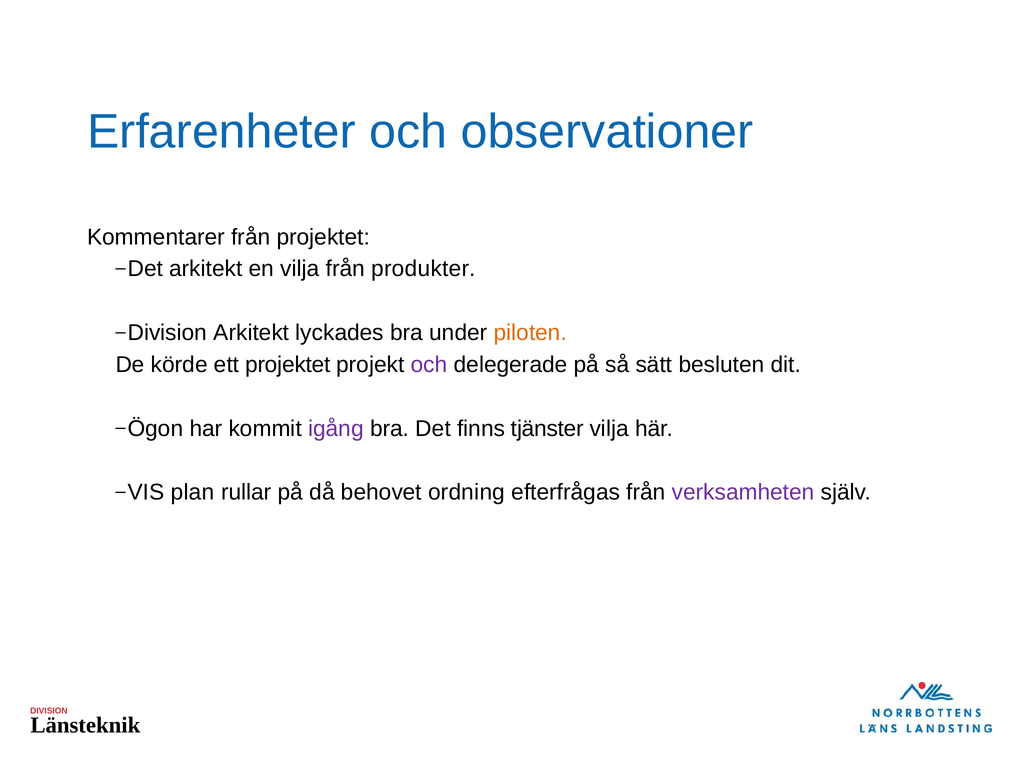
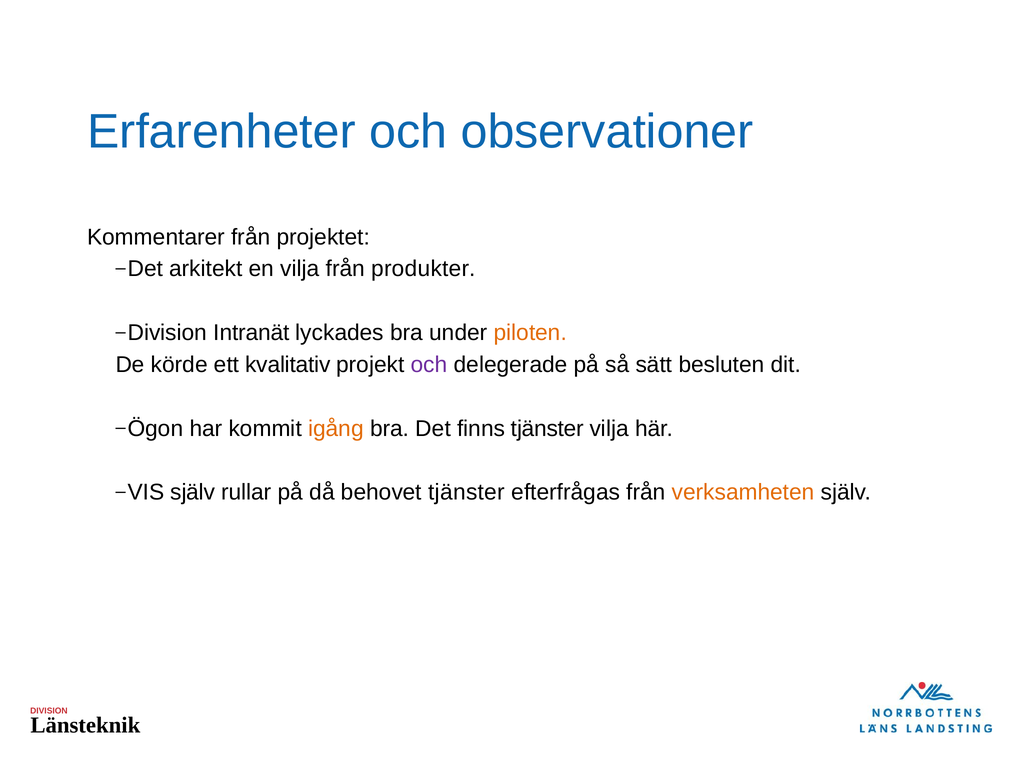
Division Arkitekt: Arkitekt -> Intranät
ett projektet: projektet -> kvalitativ
igång colour: purple -> orange
VIS plan: plan -> själv
behovet ordning: ordning -> tjänster
verksamheten colour: purple -> orange
